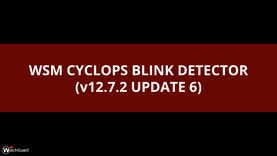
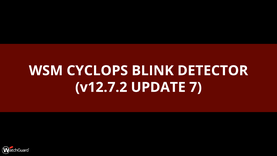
6: 6 -> 7
